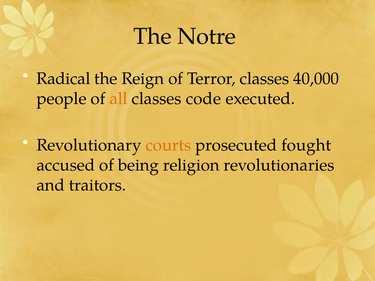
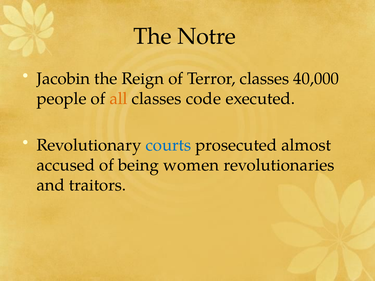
Radical: Radical -> Jacobin
courts colour: orange -> blue
fought: fought -> almost
religion: religion -> women
